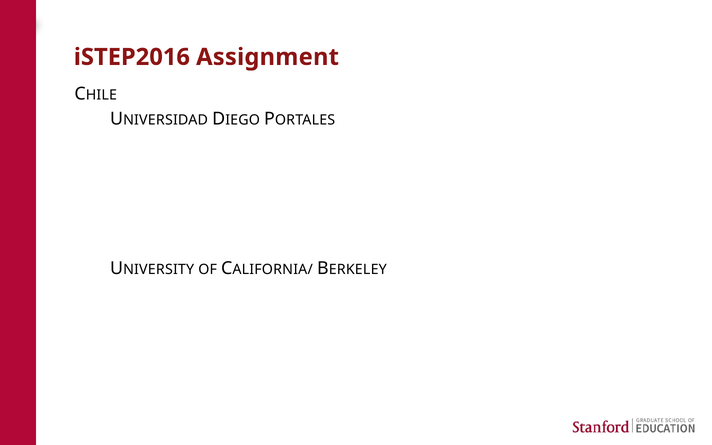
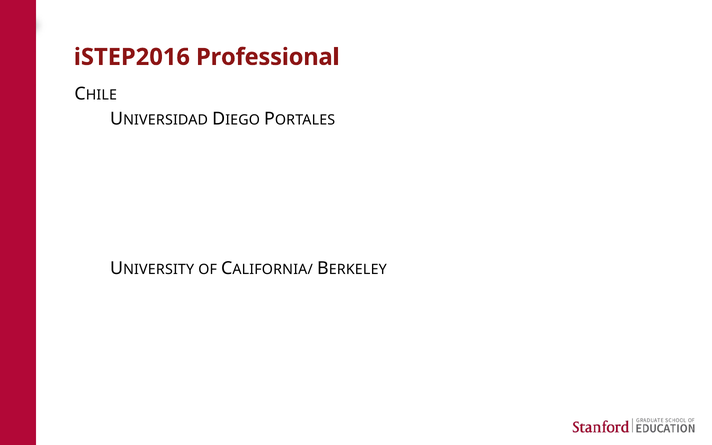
Assignment: Assignment -> Professional
